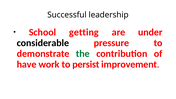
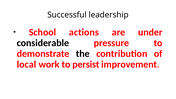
getting: getting -> actions
the colour: green -> black
have: have -> local
